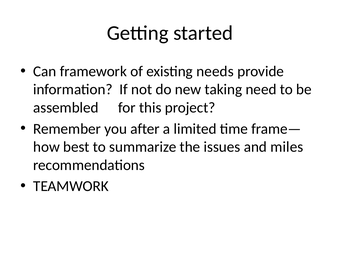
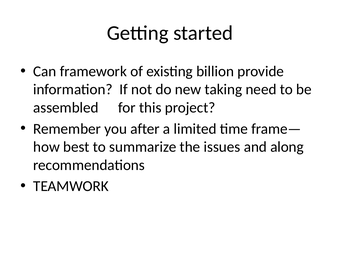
needs: needs -> billion
miles: miles -> along
